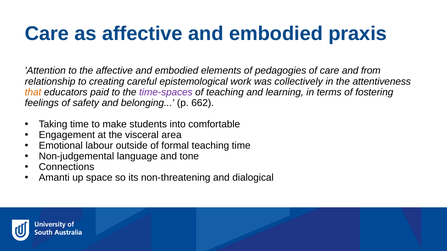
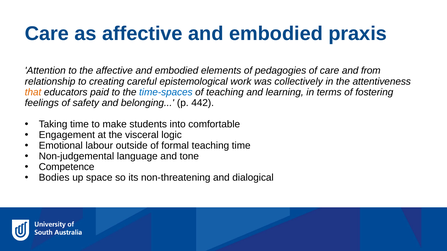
time-spaces colour: purple -> blue
662: 662 -> 442
area: area -> logic
Connections: Connections -> Competence
Amanti: Amanti -> Bodies
